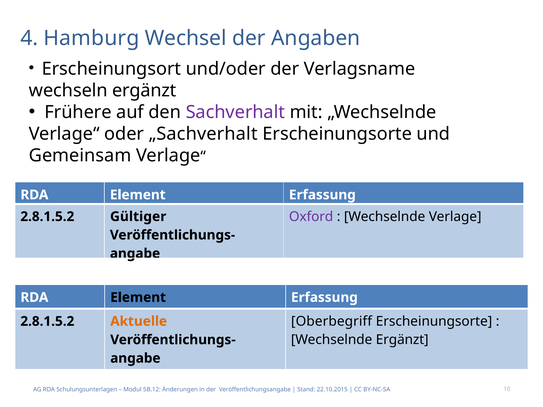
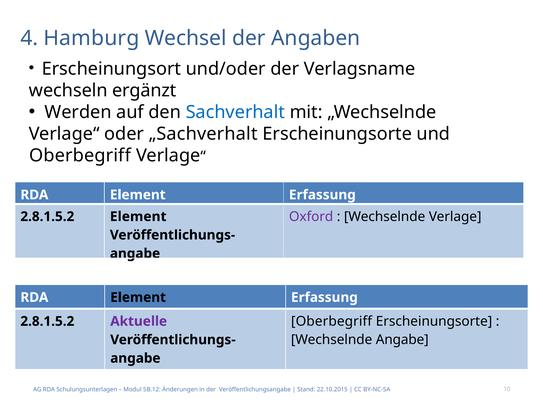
Frühere: Frühere -> Werden
Sachverhalt colour: purple -> blue
Gemeinsam at (80, 156): Gemeinsam -> Oberbegriff
2.8.1.5.2 Gültiger: Gültiger -> Element
Aktuelle colour: orange -> purple
Wechselnde Ergänzt: Ergänzt -> Angabe
